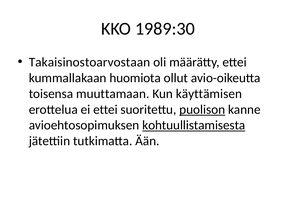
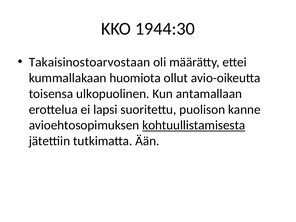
1989:30: 1989:30 -> 1944:30
muuttamaan: muuttamaan -> ulkopuolinen
käyttämisen: käyttämisen -> antamallaan
ei ettei: ettei -> lapsi
puolison underline: present -> none
